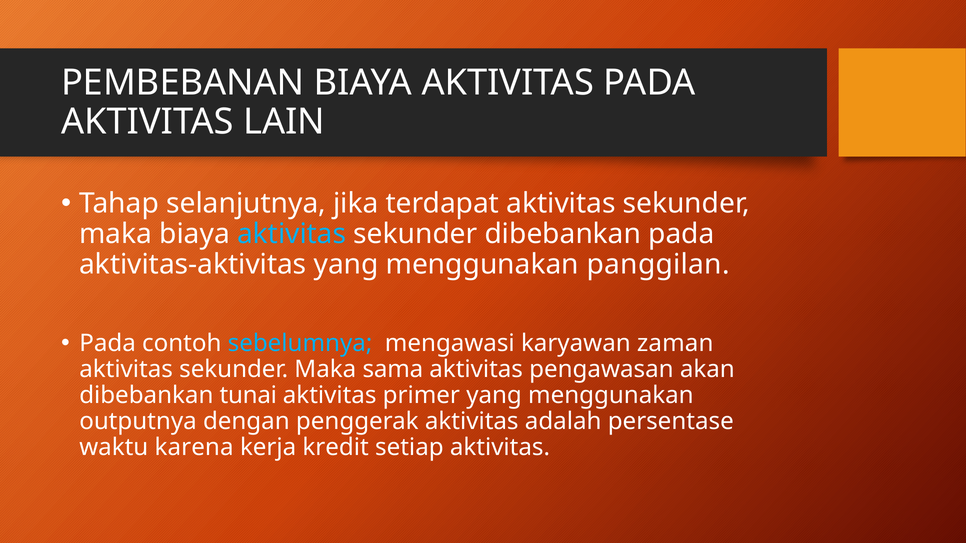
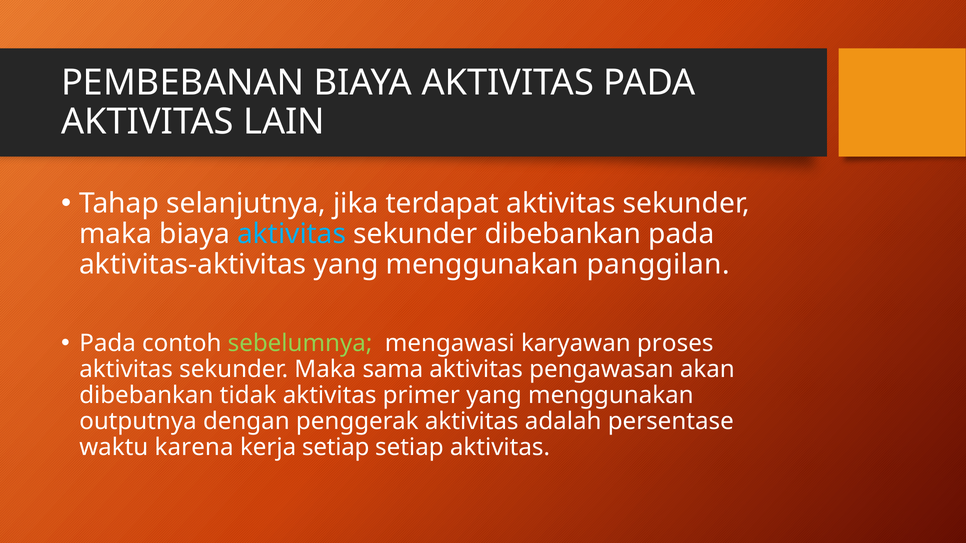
sebelumnya colour: light blue -> light green
zaman: zaman -> proses
tunai: tunai -> tidak
kerja kredit: kredit -> setiap
